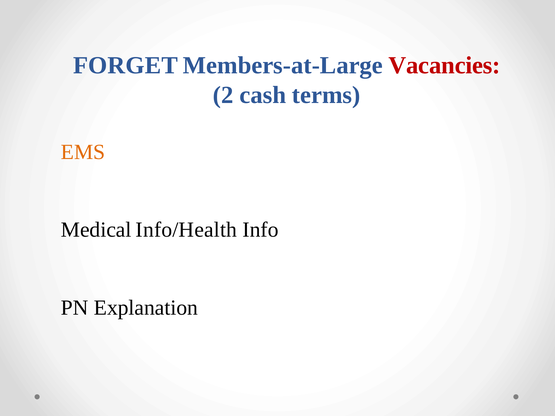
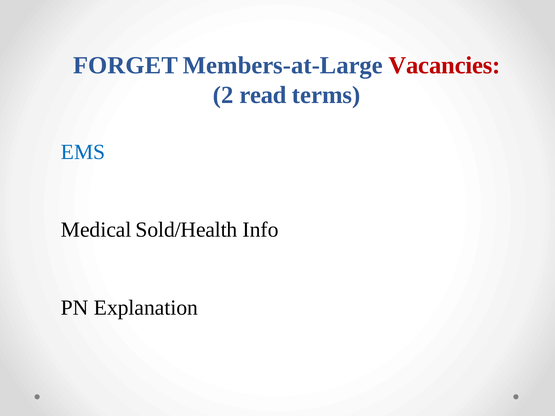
cash: cash -> read
EMS colour: orange -> blue
Info/Health: Info/Health -> Sold/Health
